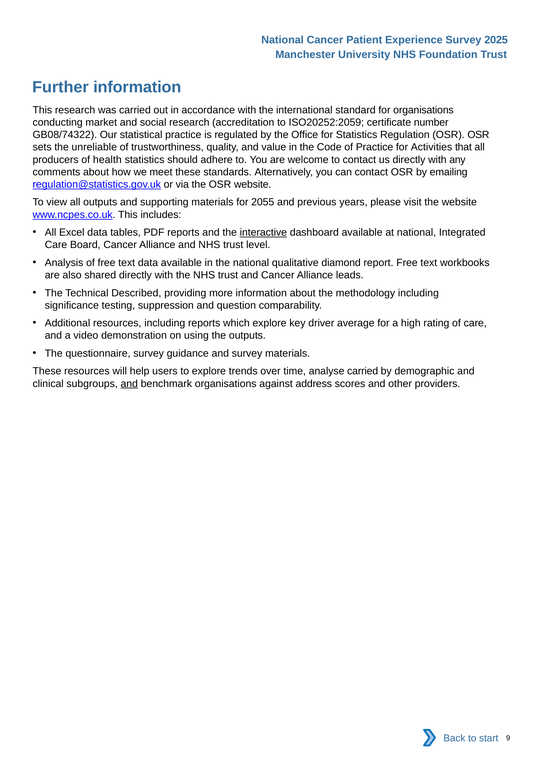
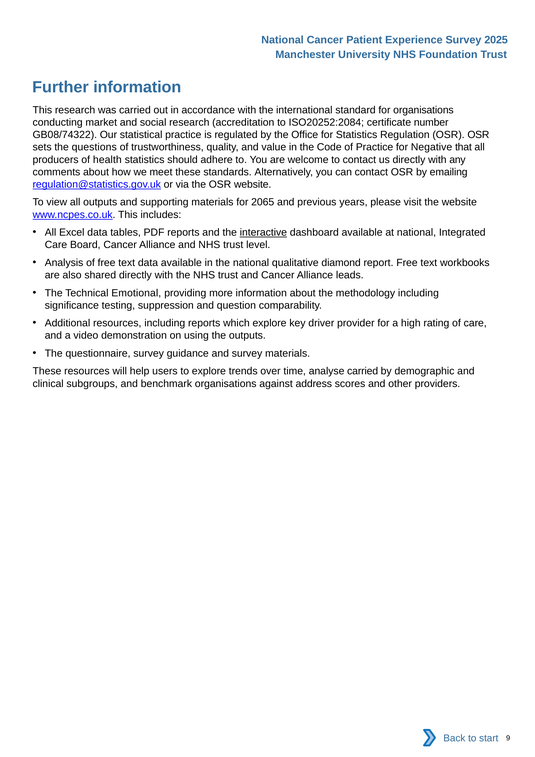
ISO20252:2059: ISO20252:2059 -> ISO20252:2084
unreliable: unreliable -> questions
Activities: Activities -> Negative
2055: 2055 -> 2065
Described: Described -> Emotional
average: average -> provider
and at (129, 384) underline: present -> none
